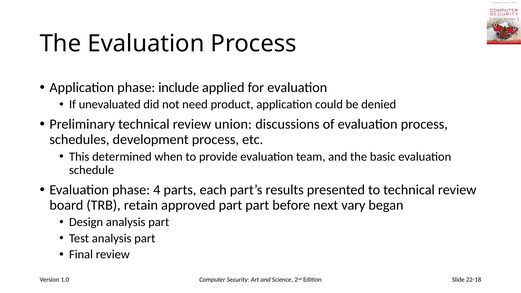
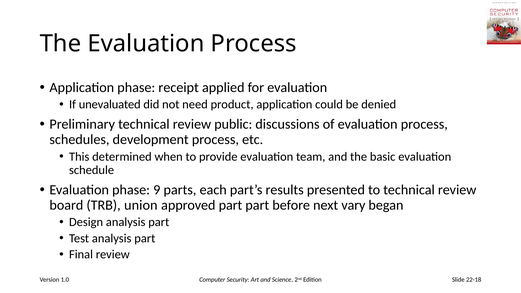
include: include -> receipt
union: union -> public
4: 4 -> 9
retain: retain -> union
